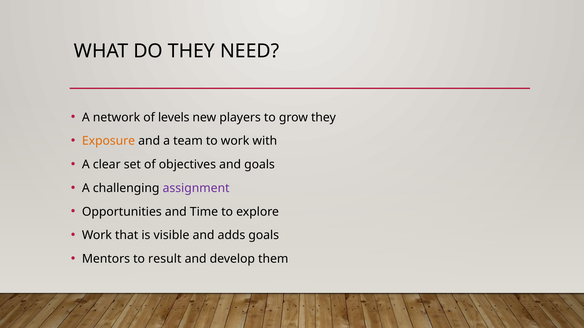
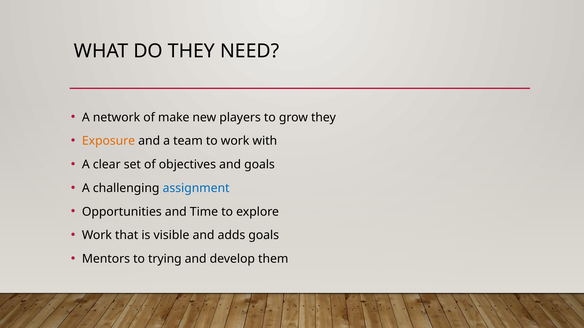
levels: levels -> make
assignment colour: purple -> blue
result: result -> trying
